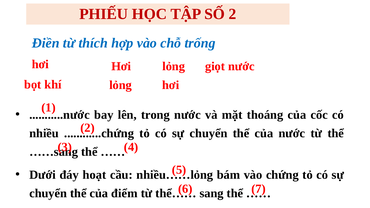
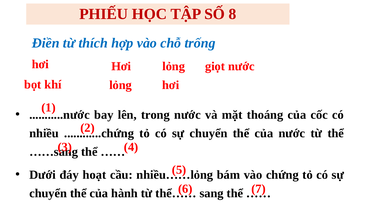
SỐ 2: 2 -> 8
điểm: điểm -> hành
